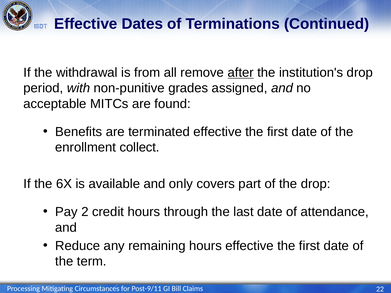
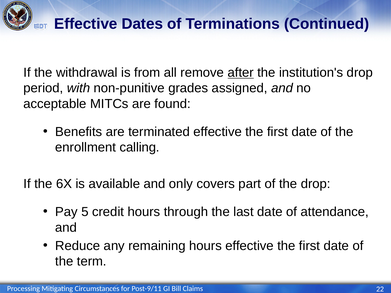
collect: collect -> calling
2: 2 -> 5
